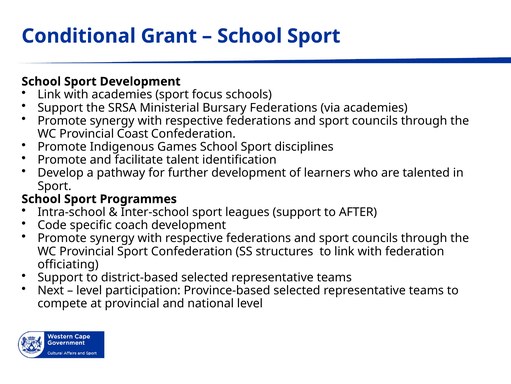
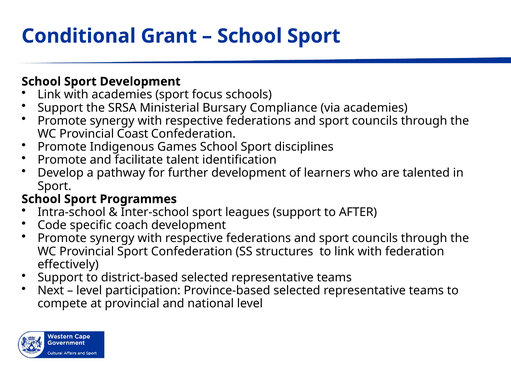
Bursary Federations: Federations -> Compliance
officiating: officiating -> effectively
